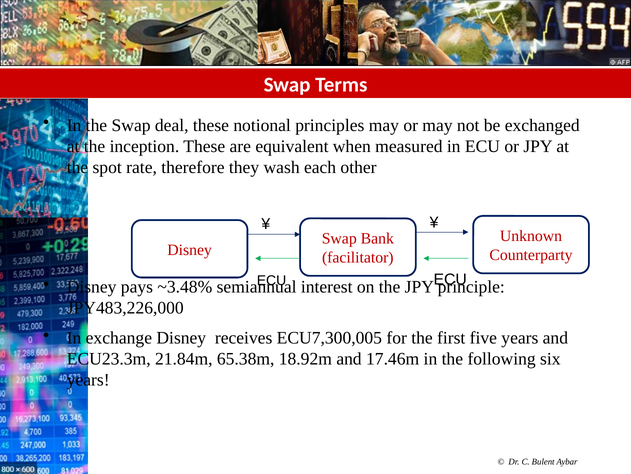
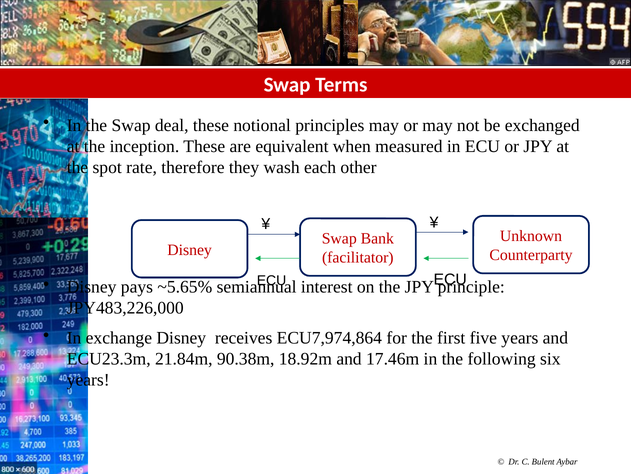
~3.48%: ~3.48% -> ~5.65%
ECU7,300,005: ECU7,300,005 -> ECU7,974,864
65.38m: 65.38m -> 90.38m
